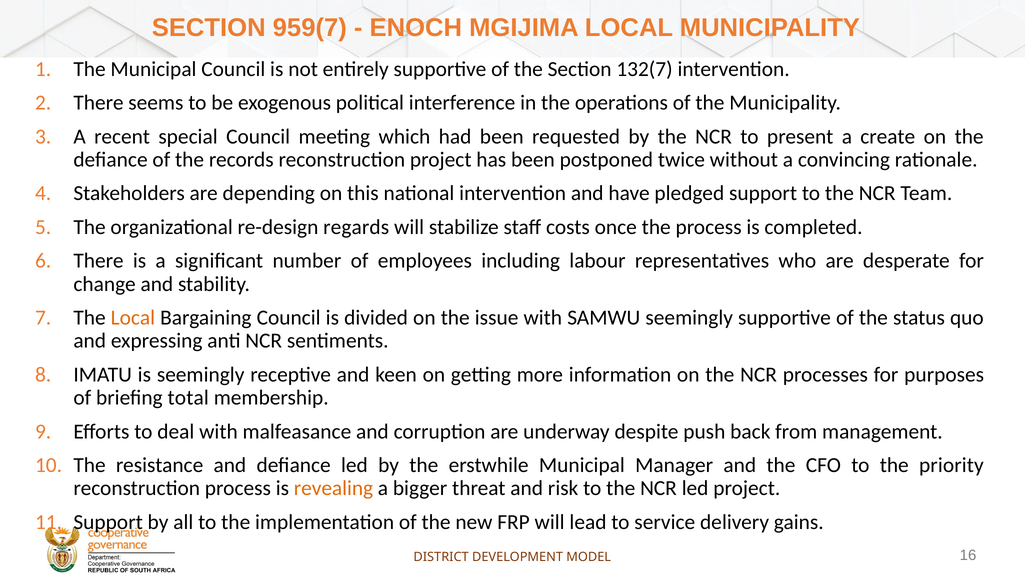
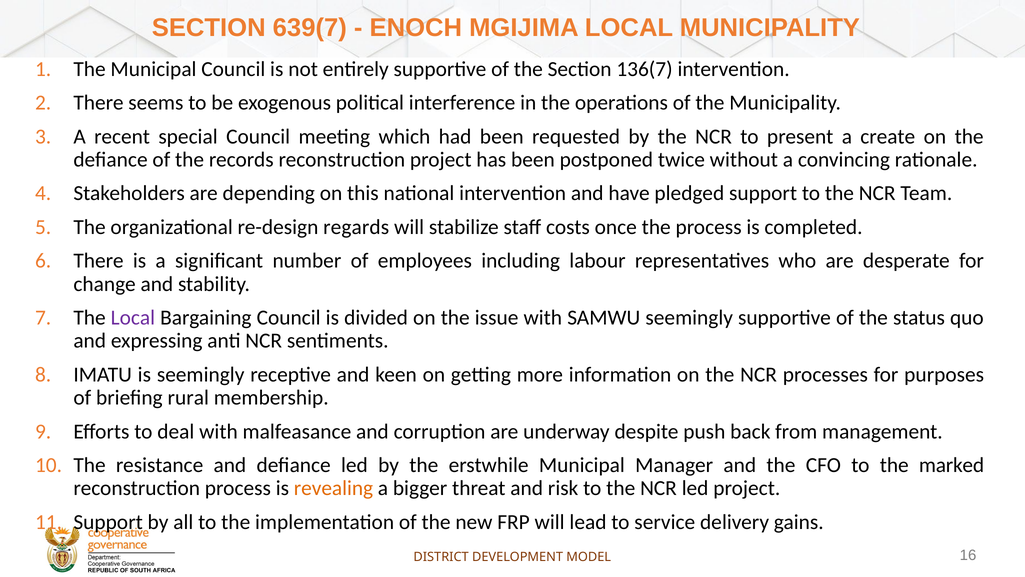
959(7: 959(7 -> 639(7
132(7: 132(7 -> 136(7
Local at (133, 318) colour: orange -> purple
total: total -> rural
priority: priority -> marked
